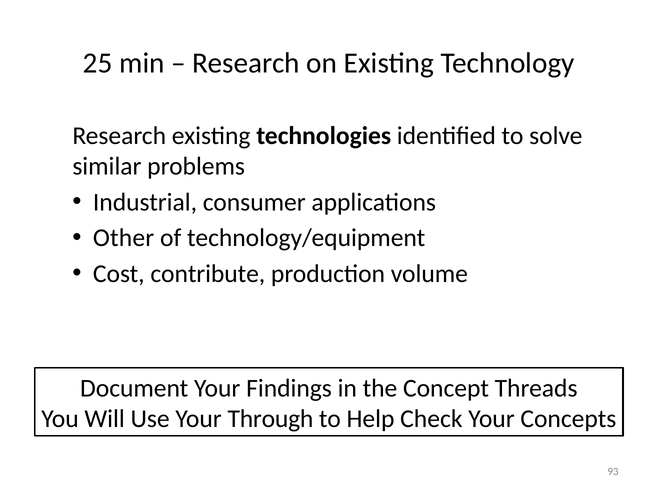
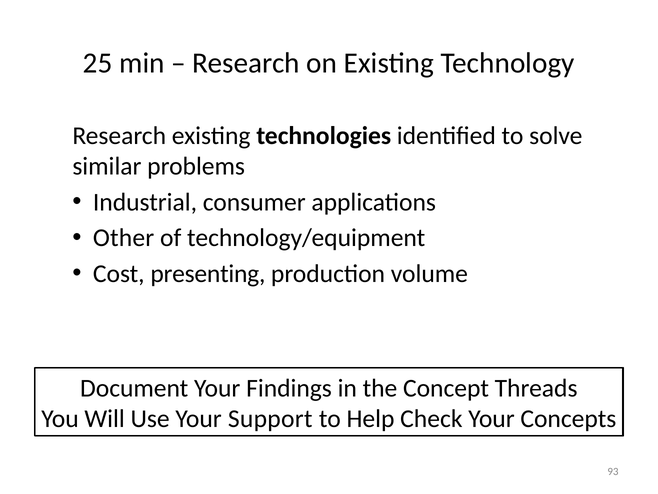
contribute: contribute -> presenting
Through: Through -> Support
